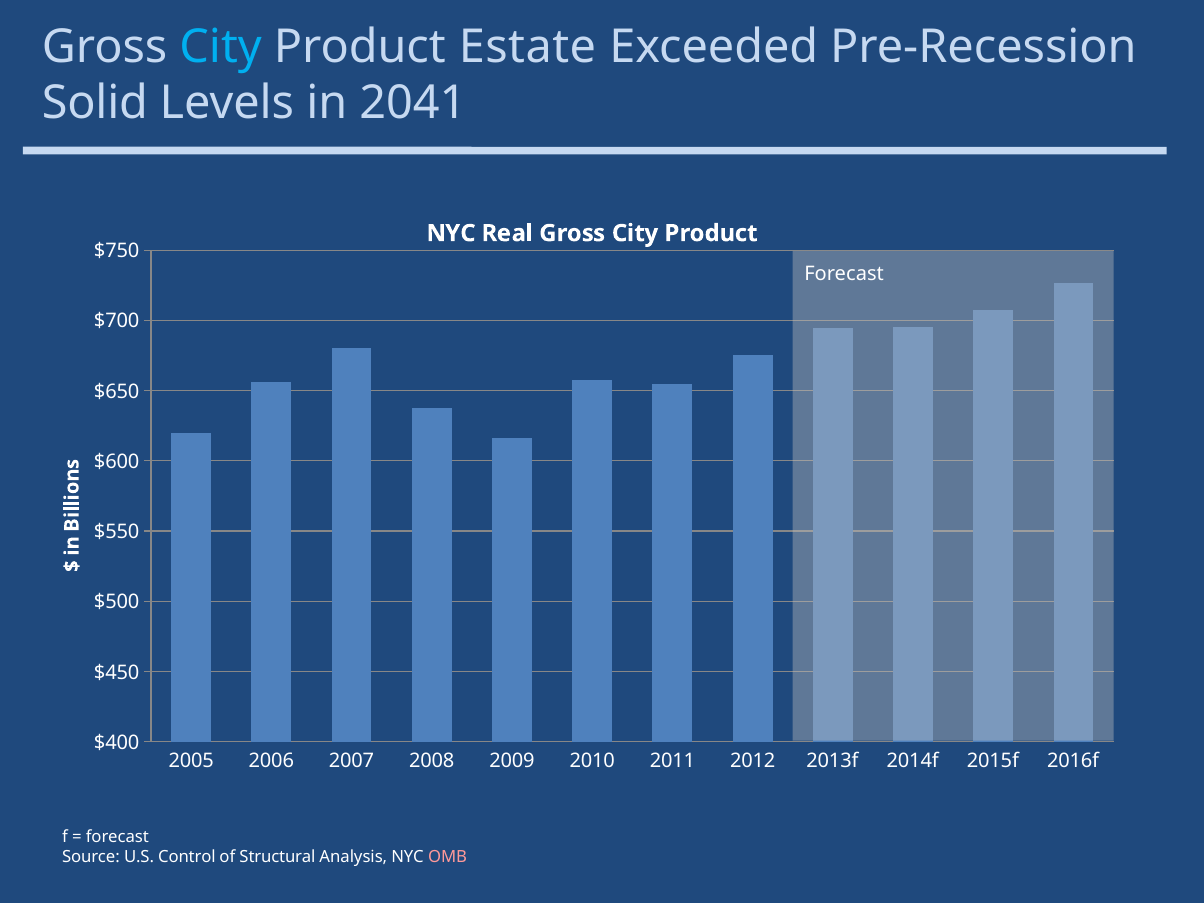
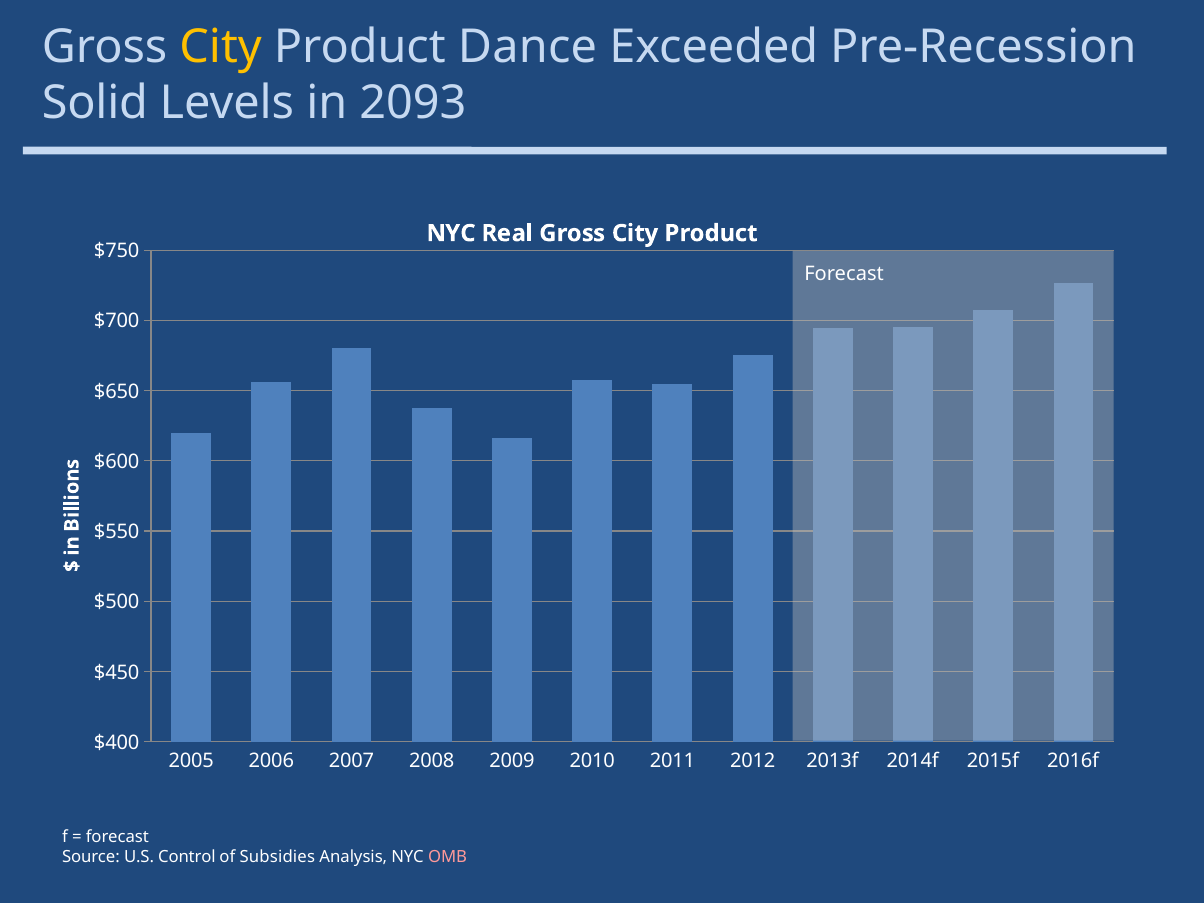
City at (221, 47) colour: light blue -> yellow
Estate: Estate -> Dance
2041: 2041 -> 2093
Structural: Structural -> Subsidies
